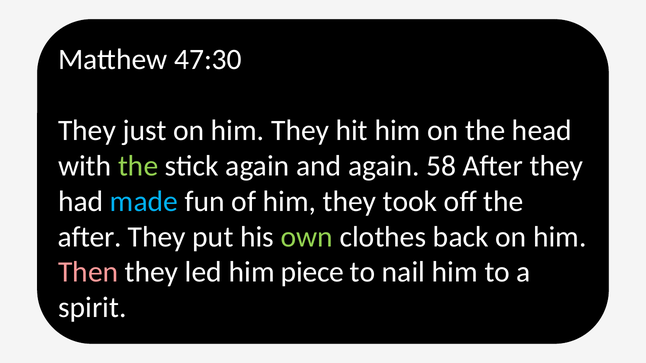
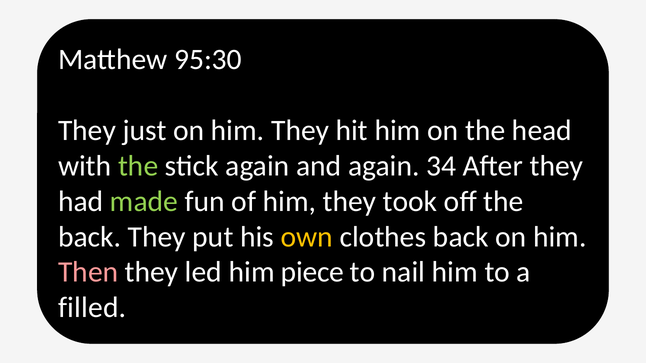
47:30: 47:30 -> 95:30
58: 58 -> 34
made colour: light blue -> light green
after at (90, 237): after -> back
own colour: light green -> yellow
spirit: spirit -> filled
